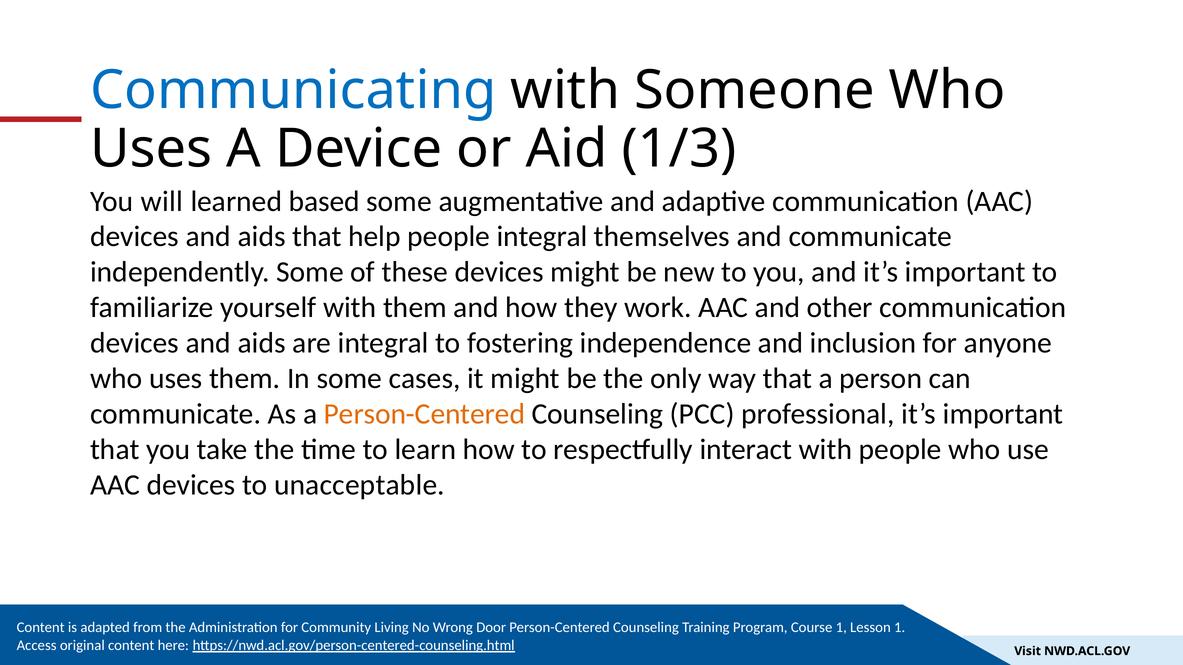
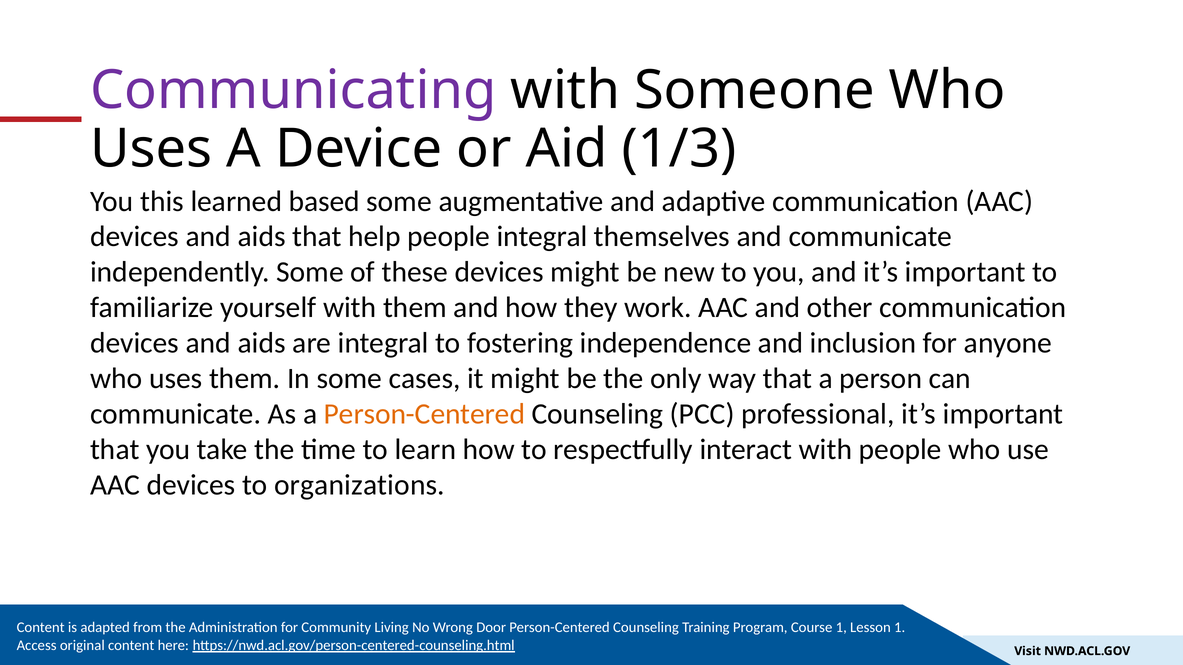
Communicating colour: blue -> purple
will: will -> this
unacceptable: unacceptable -> organizations
